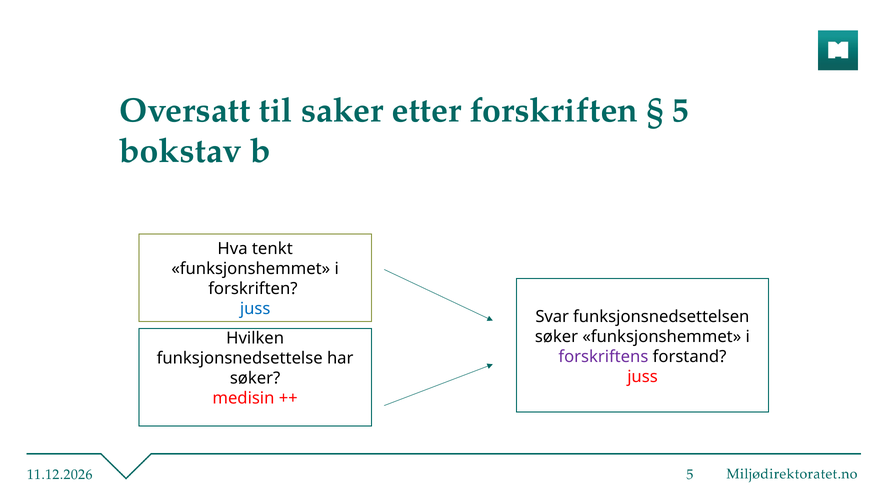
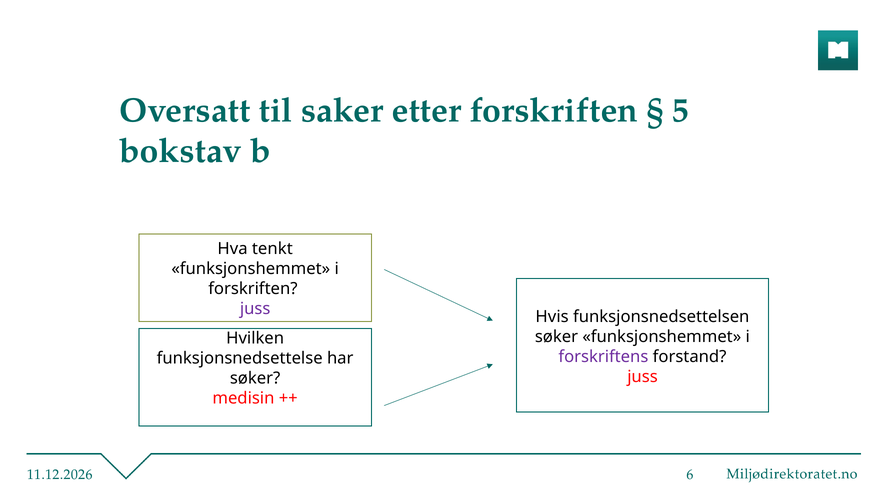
juss at (255, 309) colour: blue -> purple
Svar: Svar -> Hvis
5 at (690, 474): 5 -> 6
